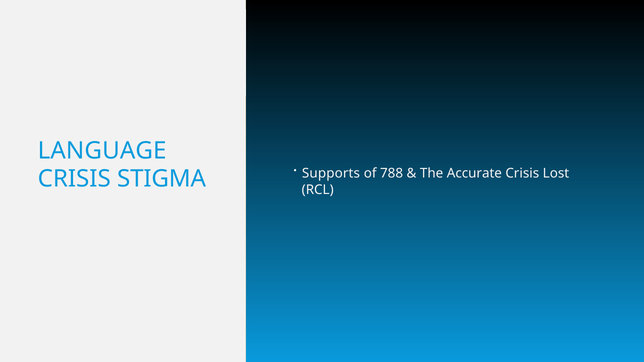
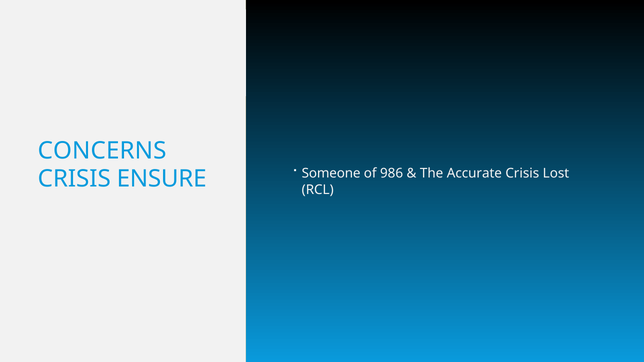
LANGUAGE: LANGUAGE -> CONCERNS
STIGMA: STIGMA -> ENSURE
Supports: Supports -> Someone
788: 788 -> 986
